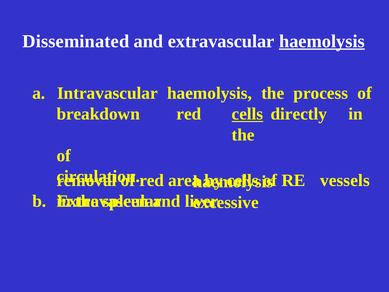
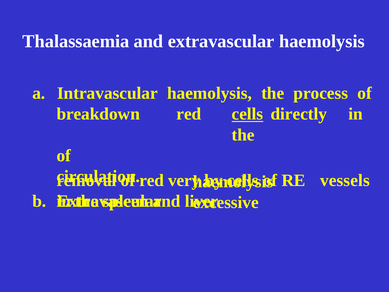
Disseminated: Disseminated -> Thalassaemia
haemolysis at (322, 41) underline: present -> none
area: area -> very
